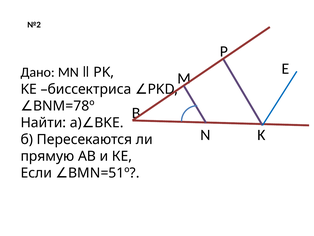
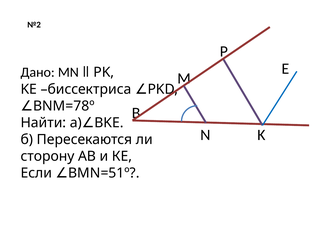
прямую: прямую -> сторону
